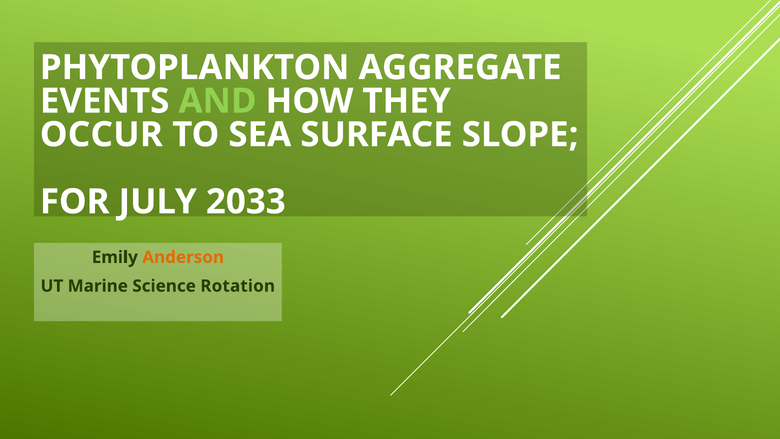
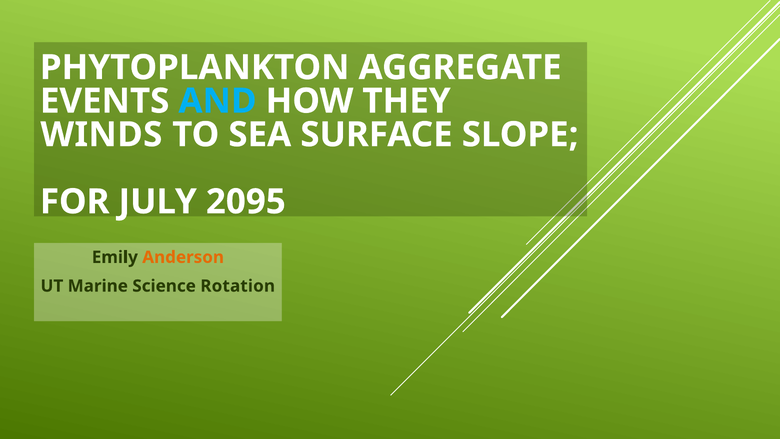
AND colour: light green -> light blue
OCCUR: OCCUR -> WINDS
2033: 2033 -> 2095
